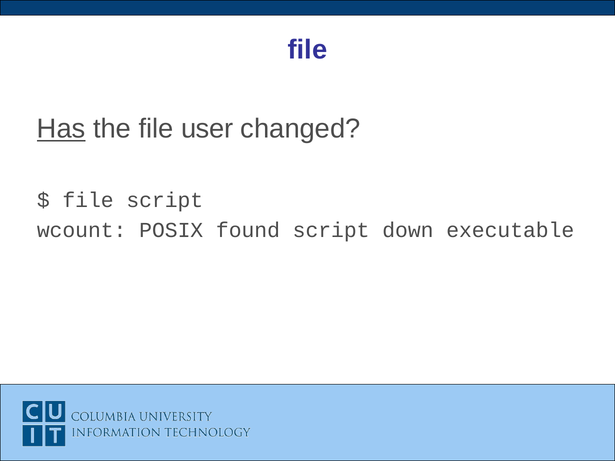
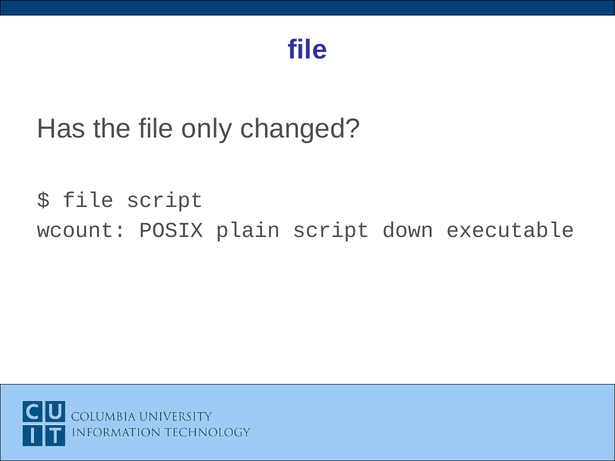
Has underline: present -> none
user: user -> only
found: found -> plain
